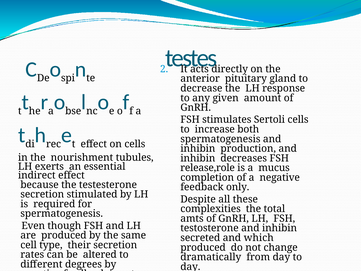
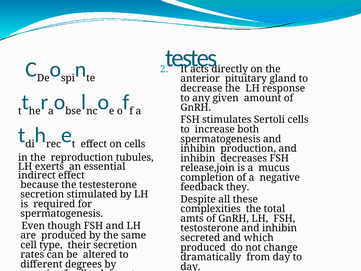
nourishment: nourishment -> reproduction
release,role: release,role -> release,join
only: only -> they
